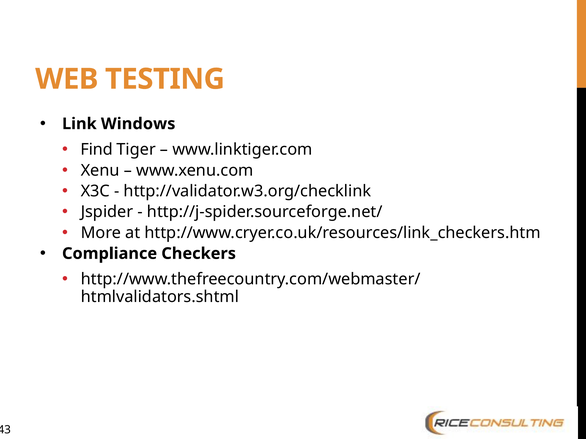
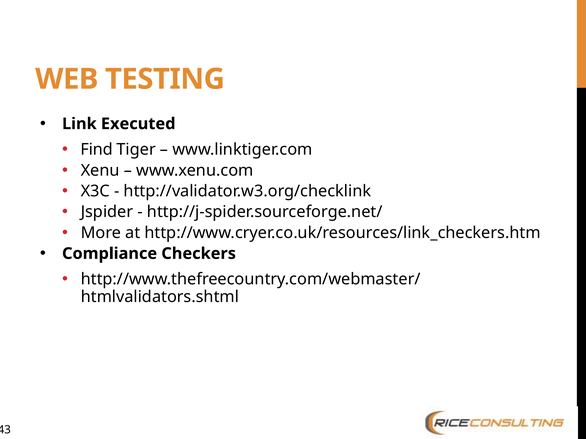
Windows: Windows -> Executed
